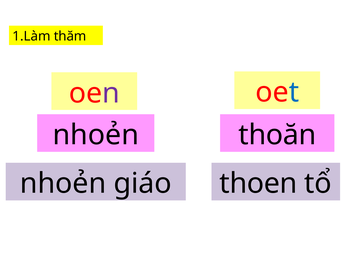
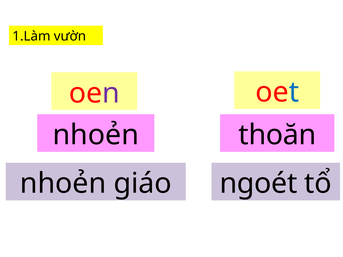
thăm: thăm -> vườn
thoen: thoen -> ngoét
